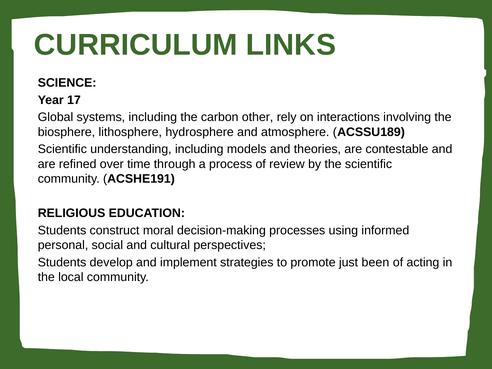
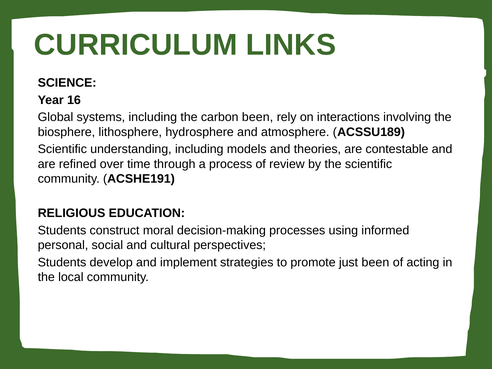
17: 17 -> 16
carbon other: other -> been
